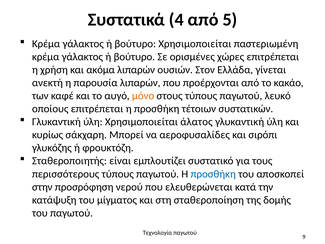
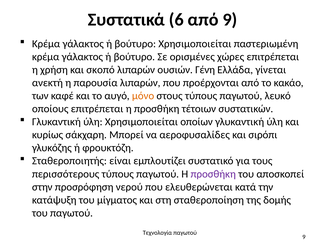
4: 4 -> 6
από 5: 5 -> 9
ακόμα: ακόμα -> σκοπό
Στον: Στον -> Γένη
άλατος: άλατος -> οποίων
προσθήκη at (213, 174) colour: blue -> purple
